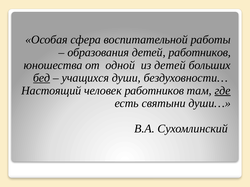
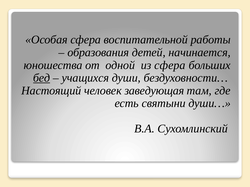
детей работников: работников -> начинается
из детей: детей -> сфера
человек работников: работников -> заведующая
где underline: present -> none
